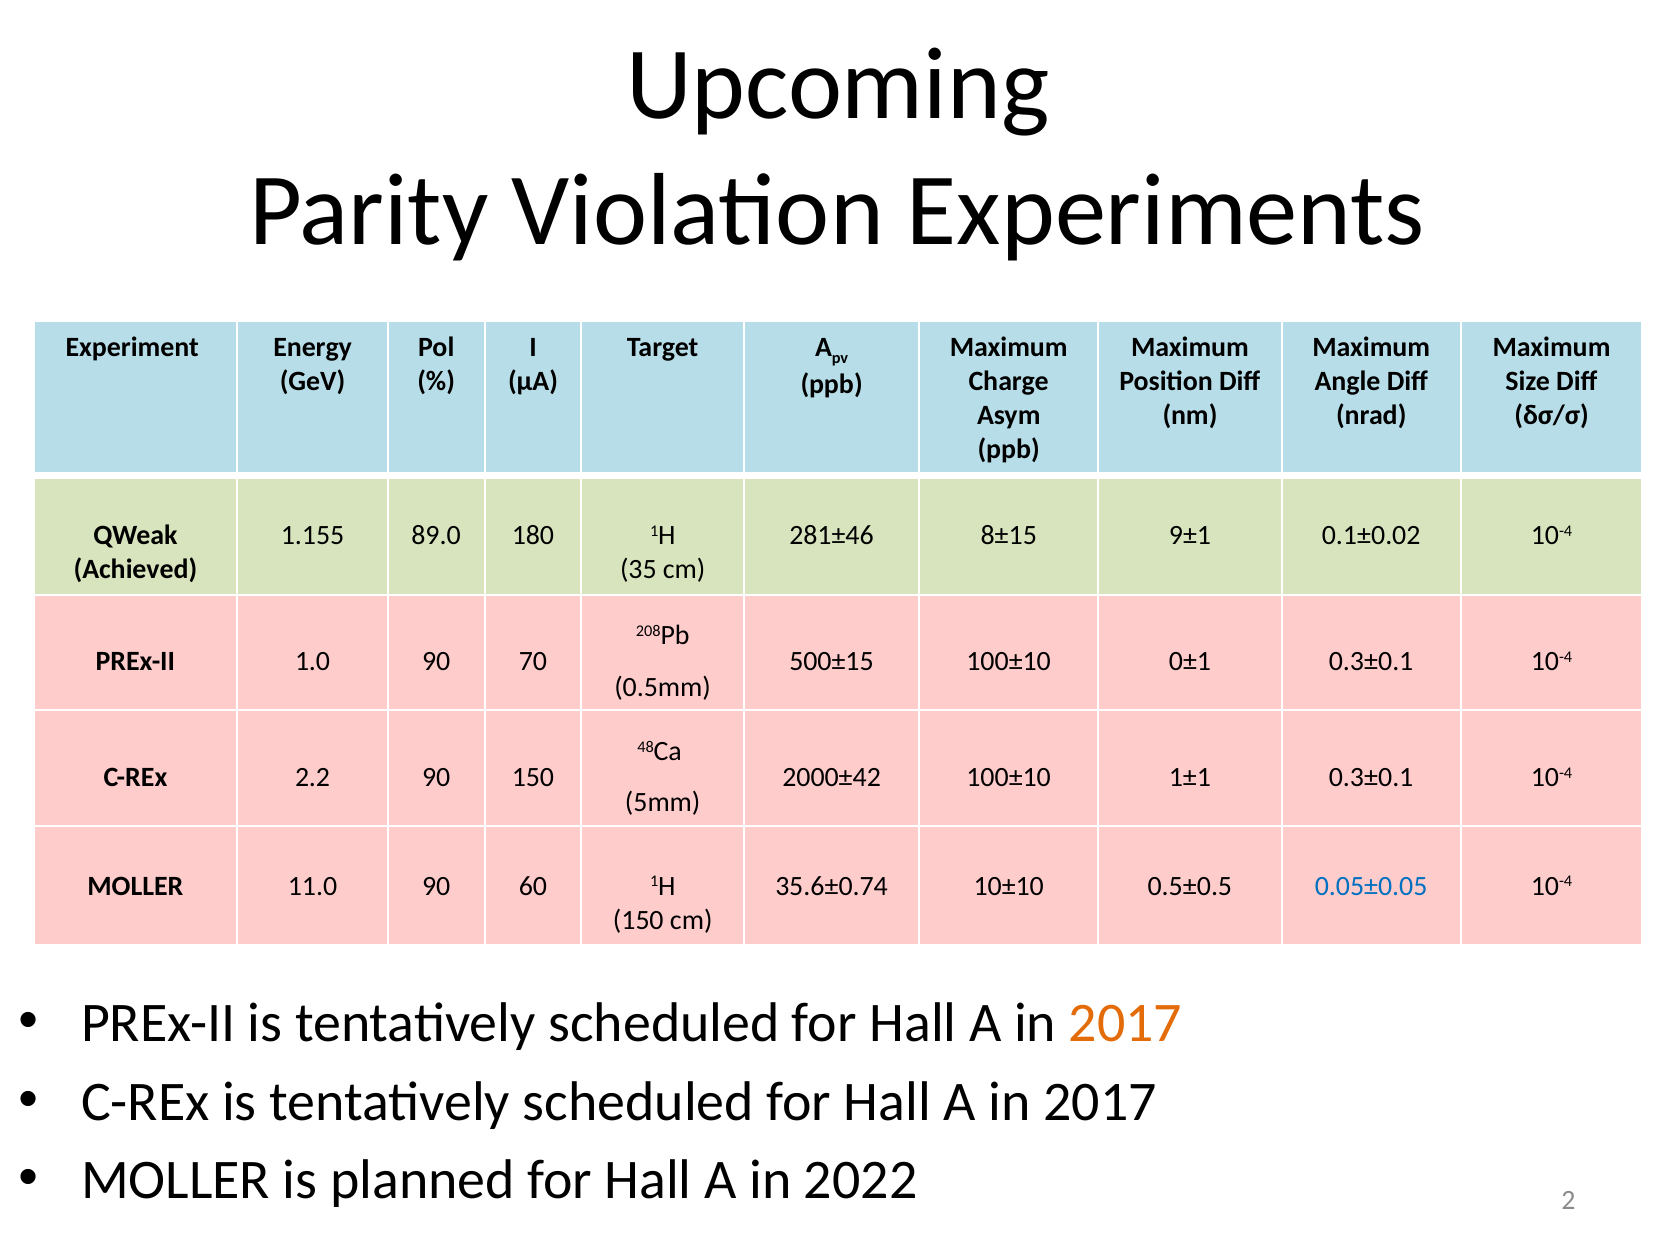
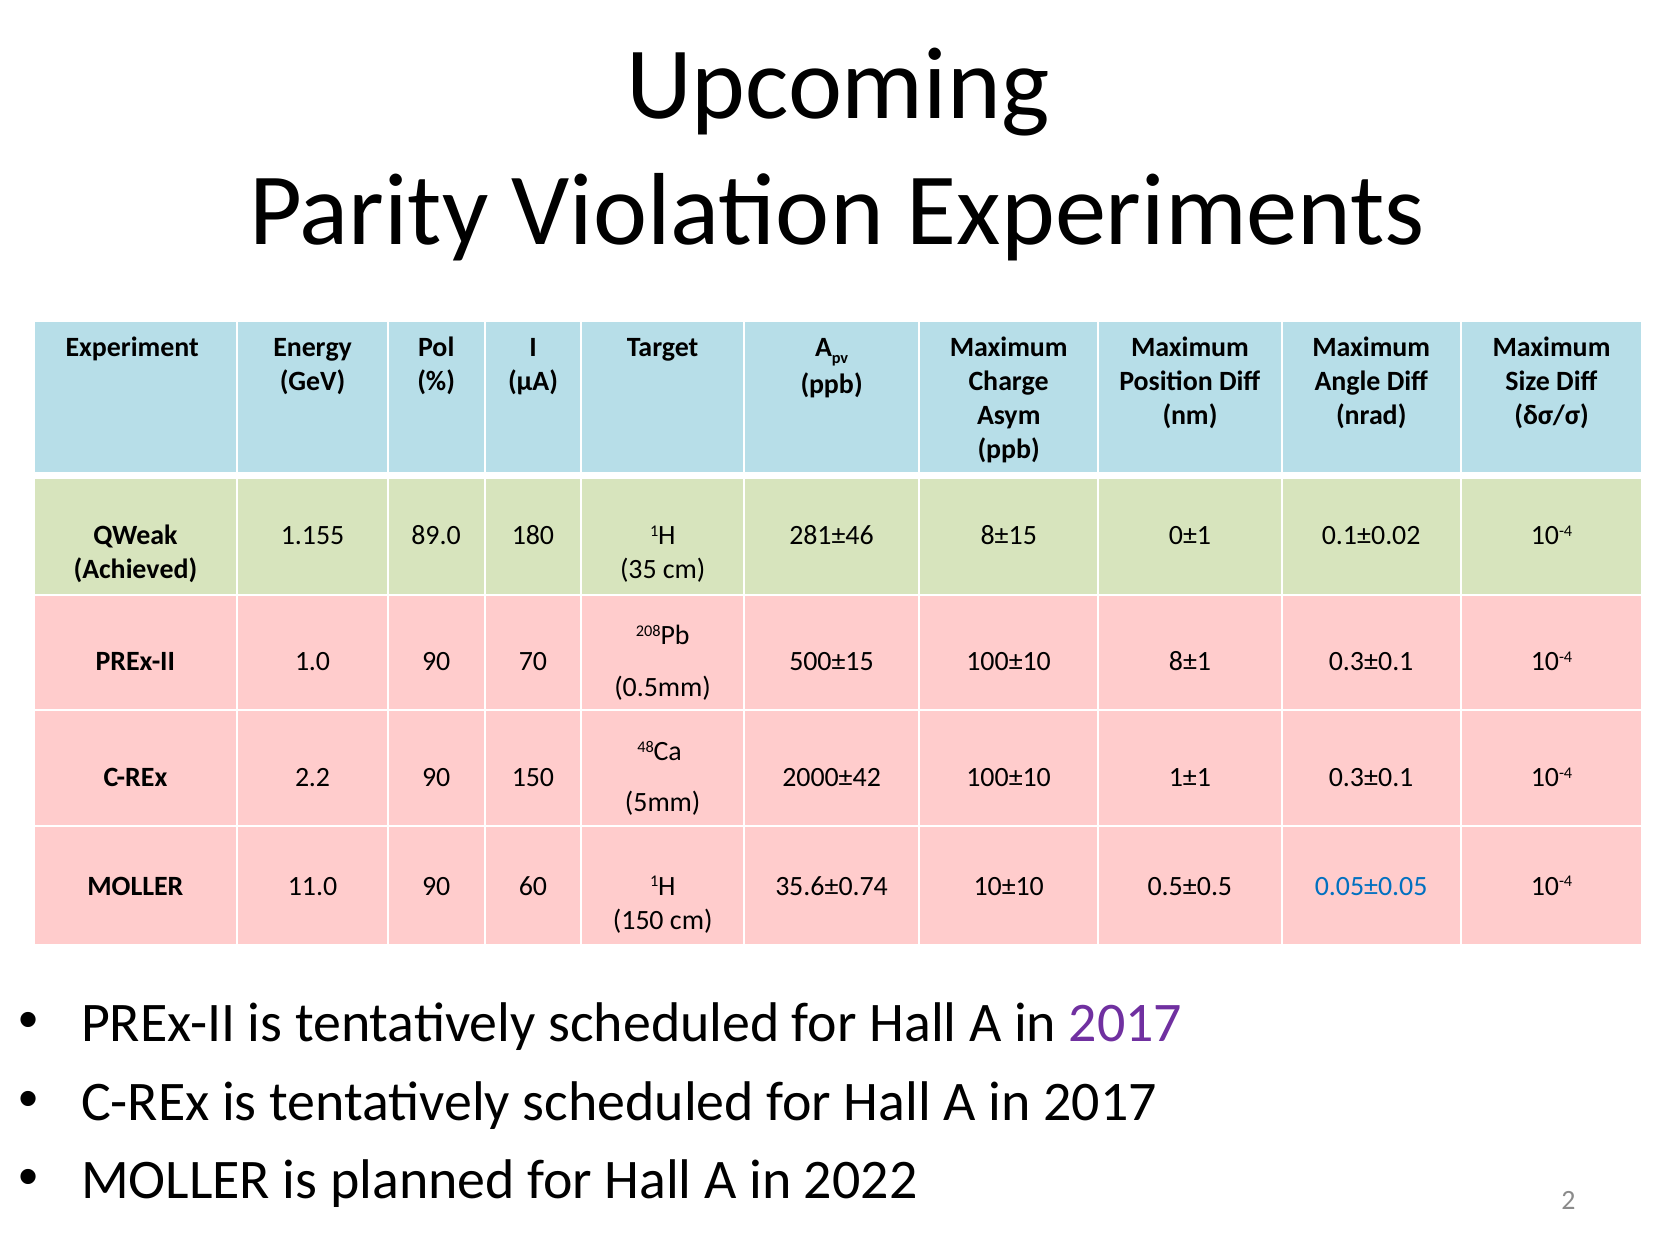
9±1: 9±1 -> 0±1
0±1: 0±1 -> 8±1
2017 at (1125, 1024) colour: orange -> purple
